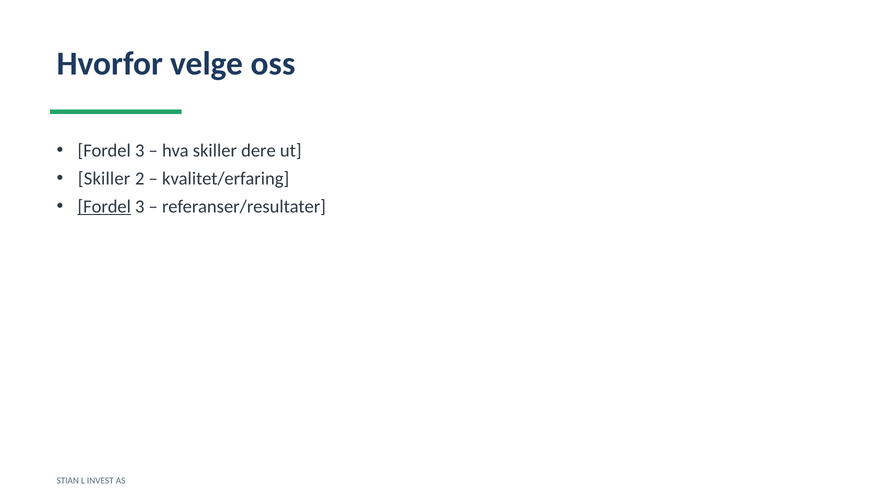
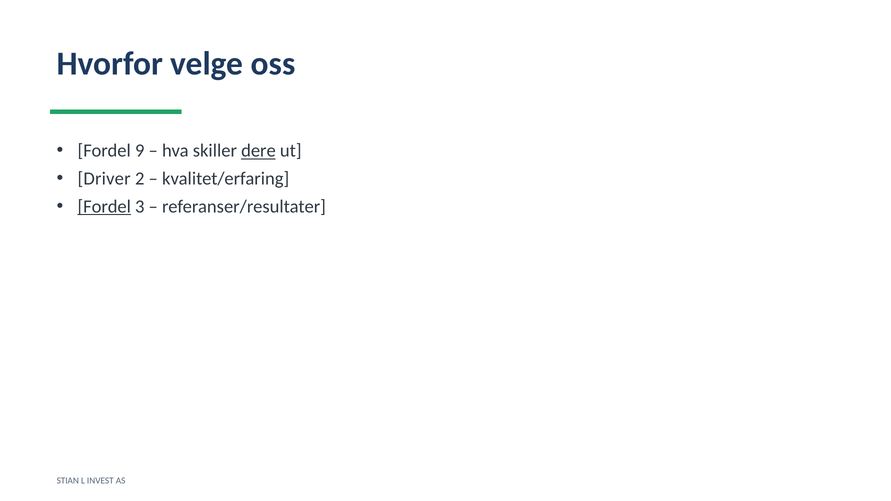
3 at (140, 151): 3 -> 9
dere underline: none -> present
Skiller at (104, 179): Skiller -> Driver
